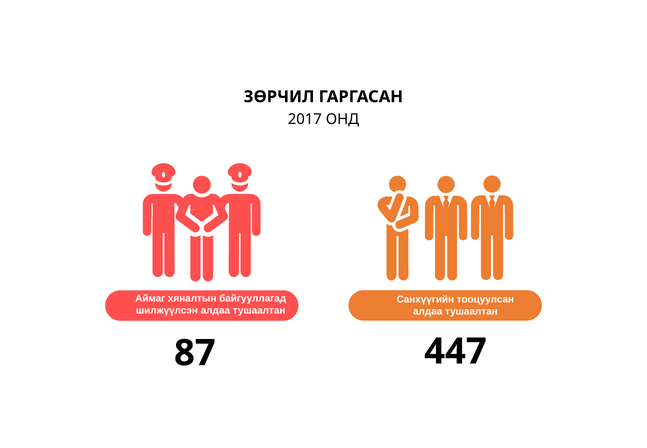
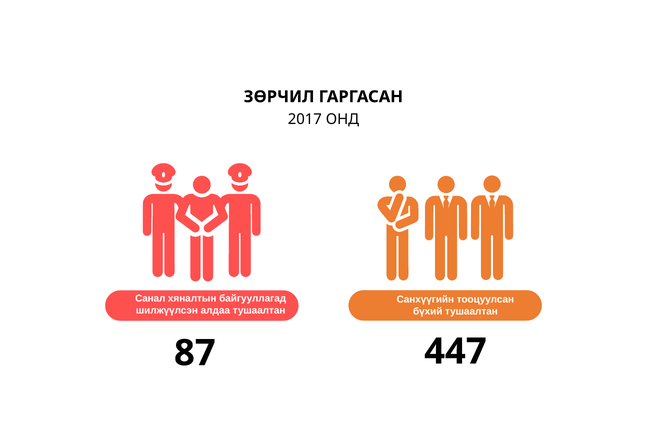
Аймаг: Аймаг -> Санал
алдаа at (428, 312): алдаа -> бүхий
